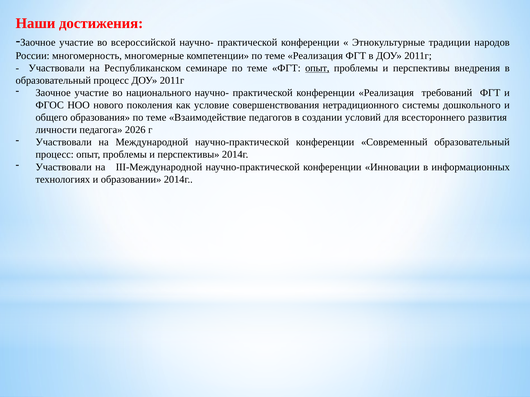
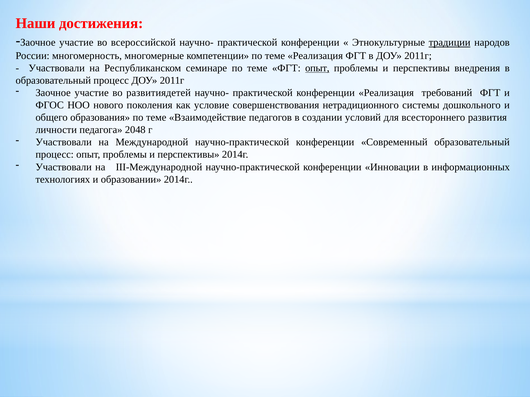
традиции underline: none -> present
национального: национального -> развитиядетей
2026: 2026 -> 2048
